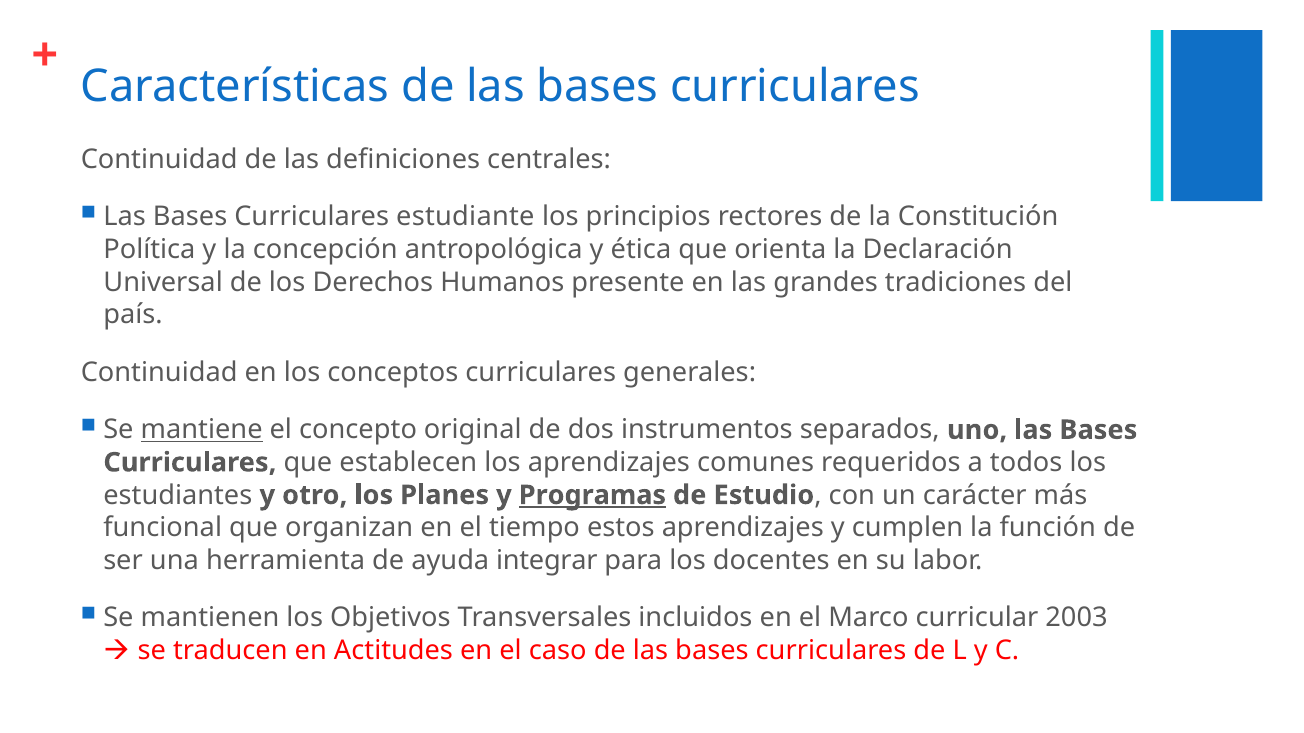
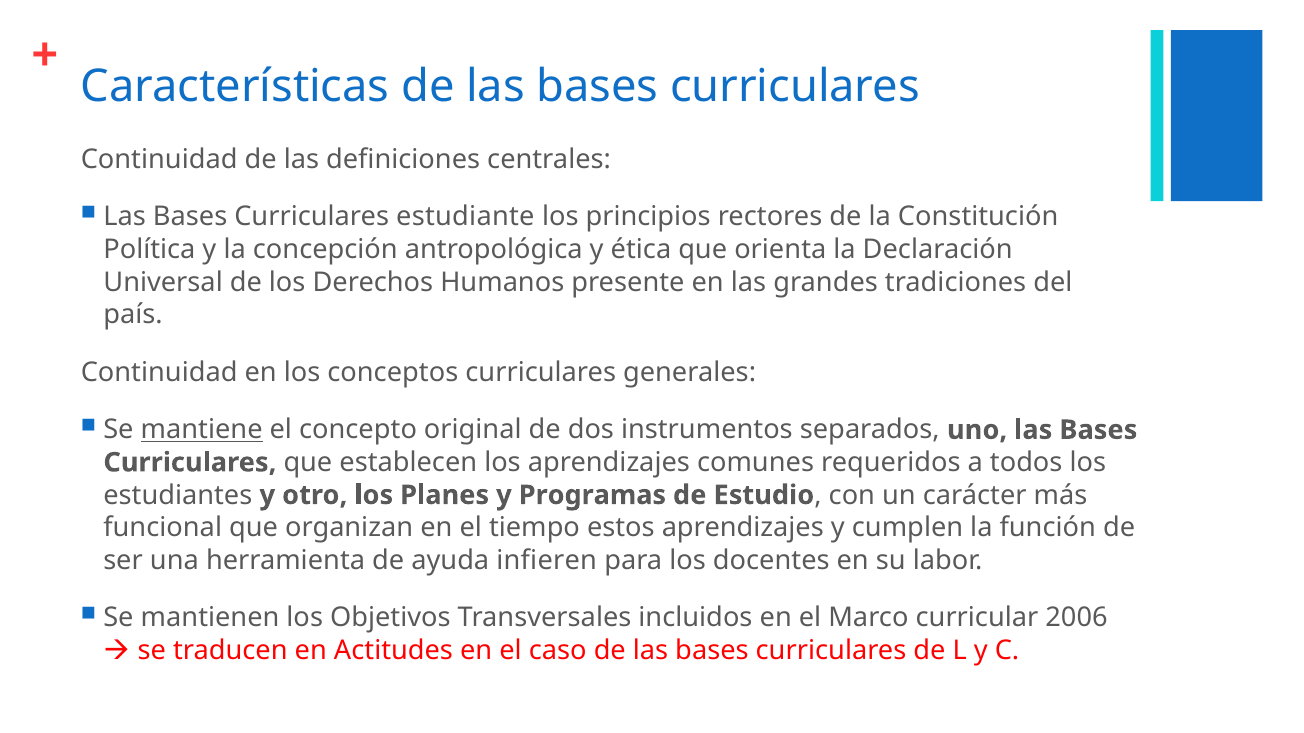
Programas underline: present -> none
integrar: integrar -> infieren
2003: 2003 -> 2006
